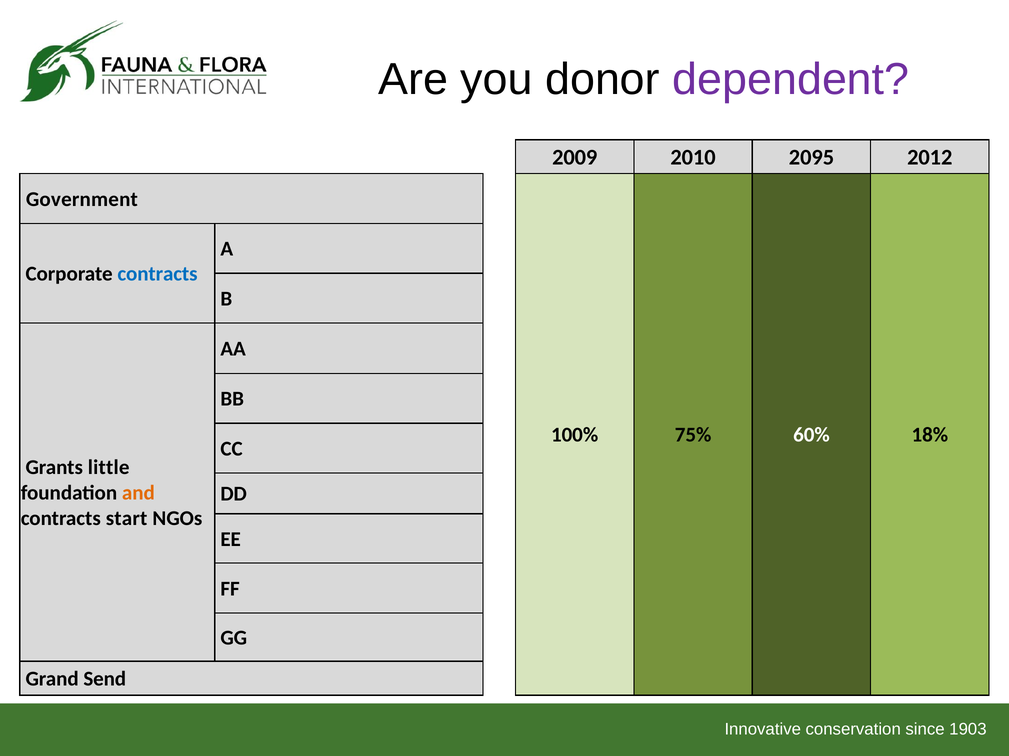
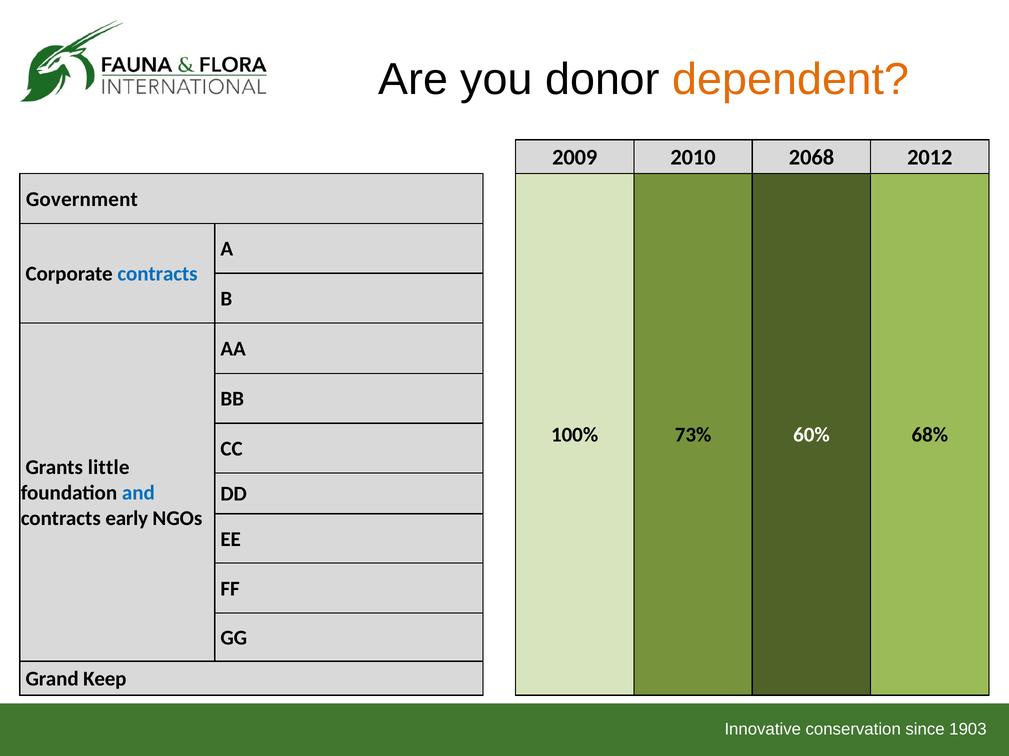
dependent colour: purple -> orange
2095: 2095 -> 2068
75%: 75% -> 73%
18%: 18% -> 68%
and colour: orange -> blue
start: start -> early
Send: Send -> Keep
